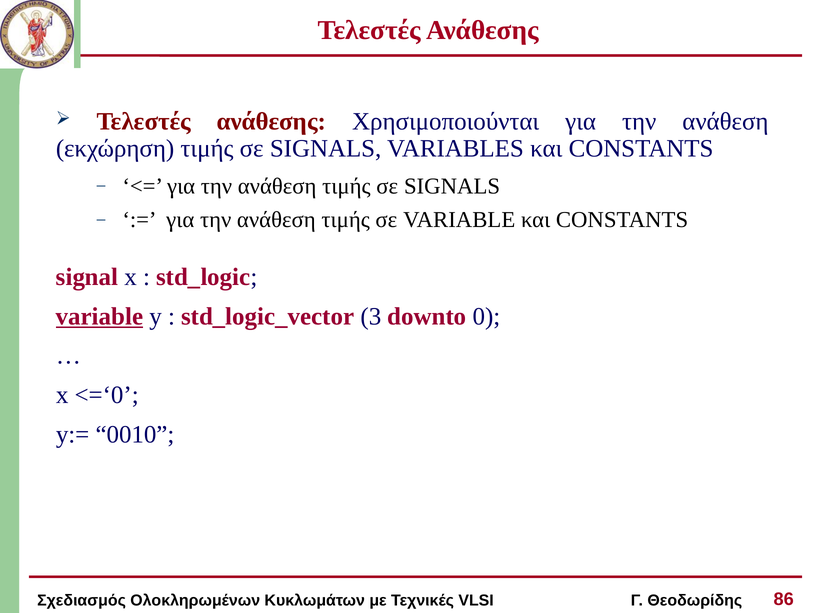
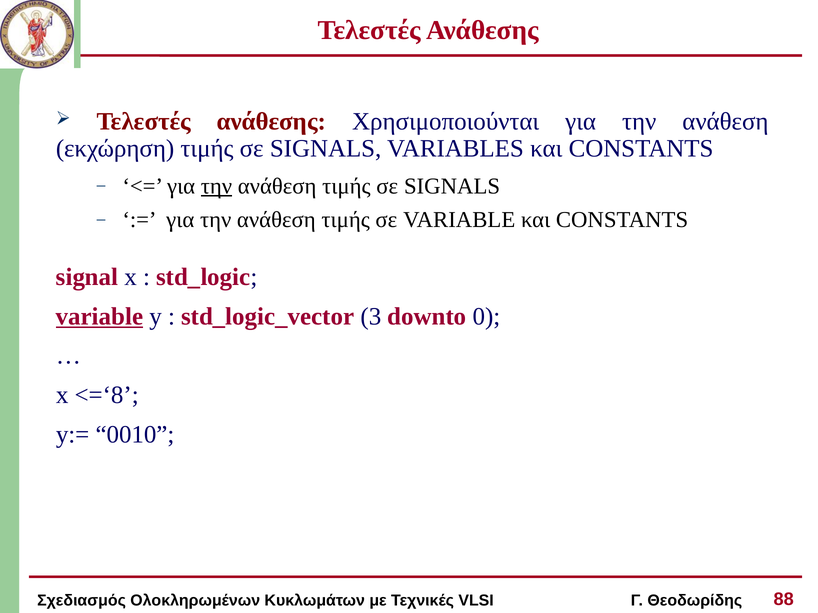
την at (216, 186) underline: none -> present
<=‘0: <=‘0 -> <=‘8
86: 86 -> 88
